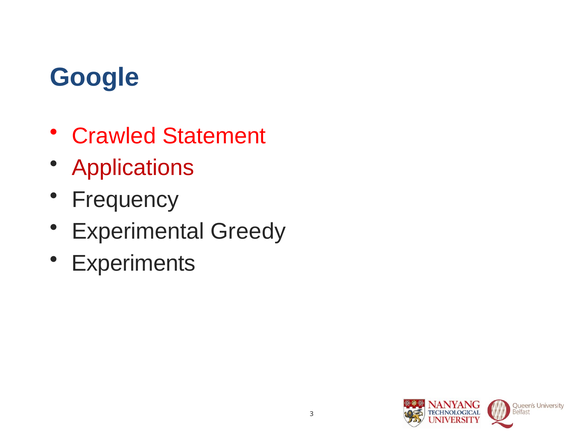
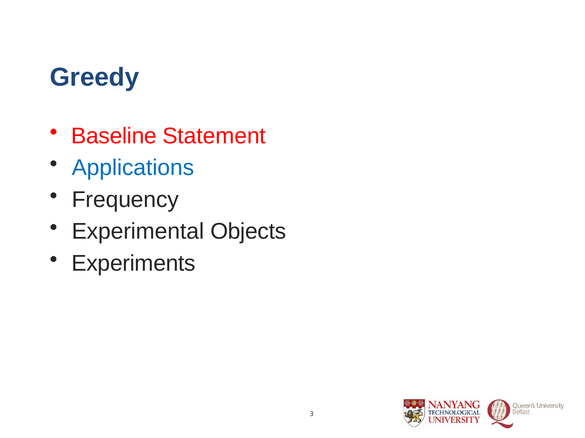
Google: Google -> Greedy
Crawled: Crawled -> Baseline
Applications colour: red -> blue
Greedy: Greedy -> Objects
